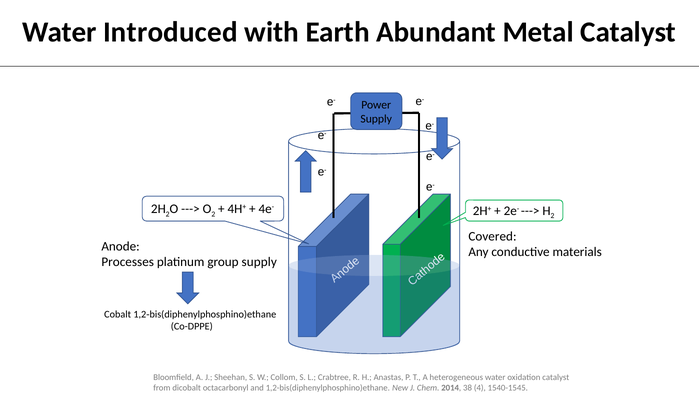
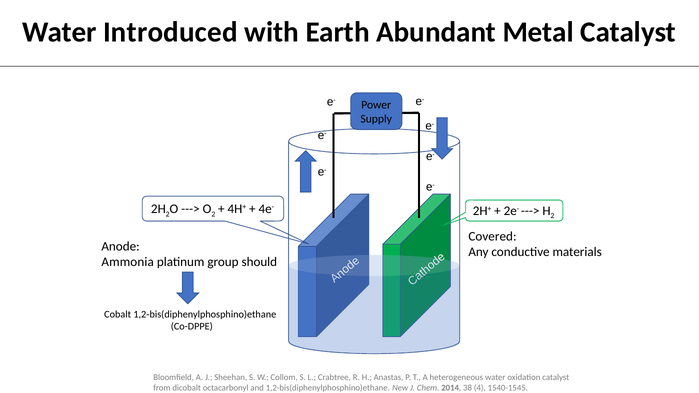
Processes: Processes -> Ammonia
group supply: supply -> should
